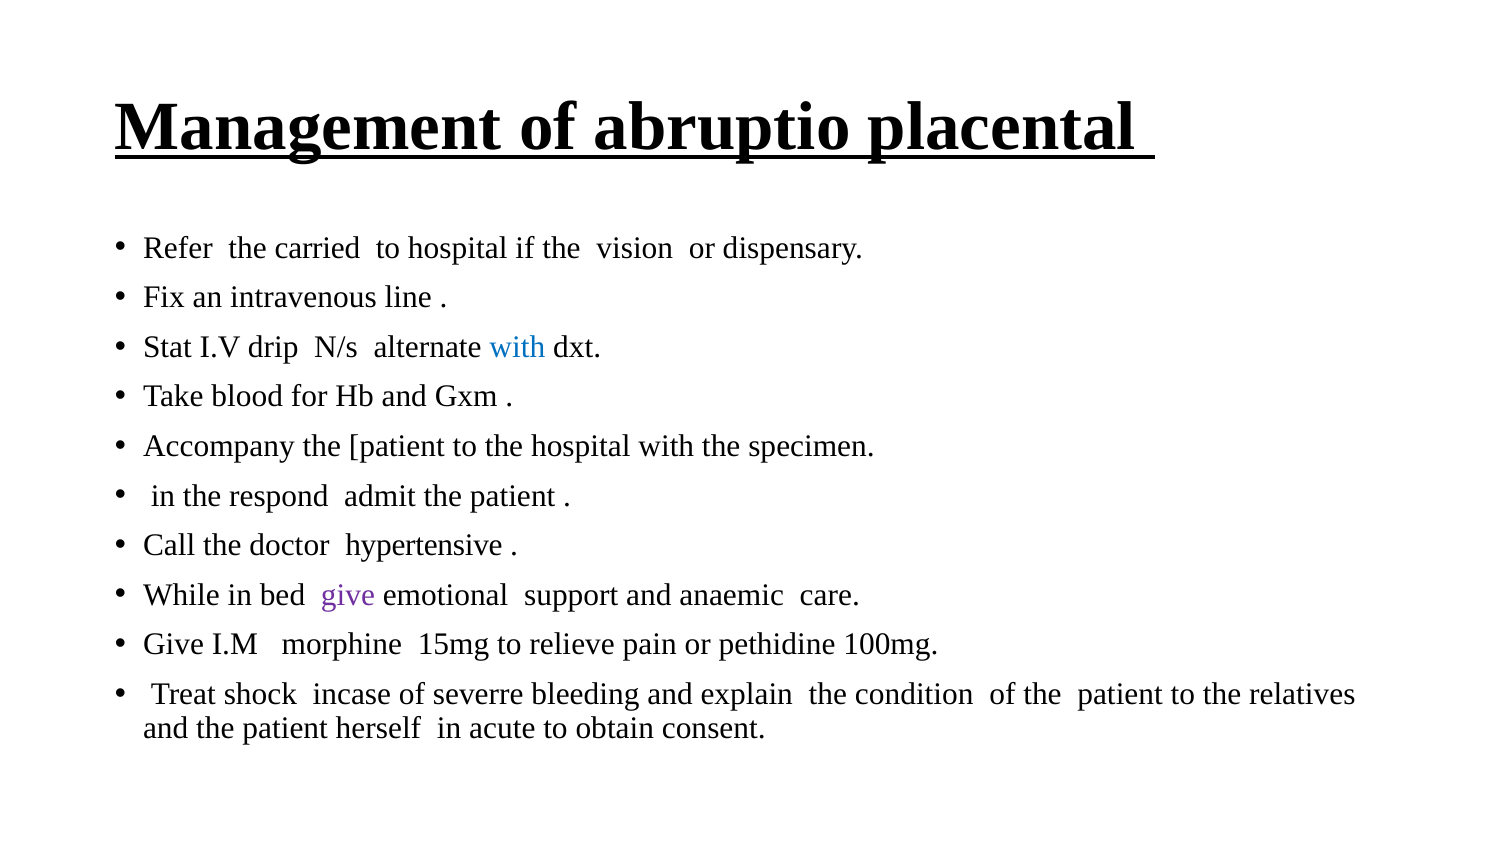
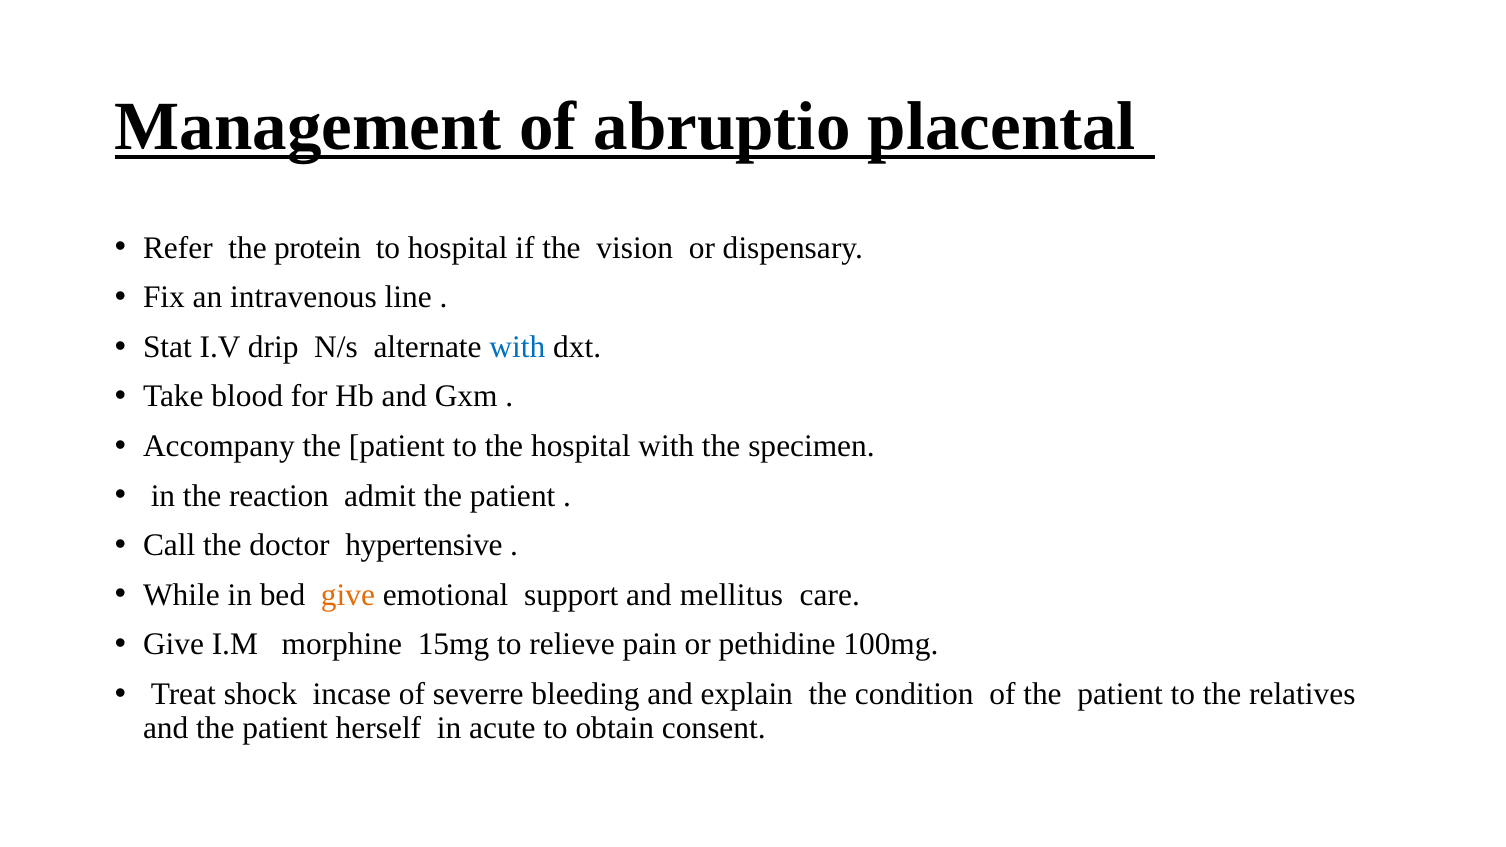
carried: carried -> protein
respond: respond -> reaction
give at (348, 595) colour: purple -> orange
anaemic: anaemic -> mellitus
